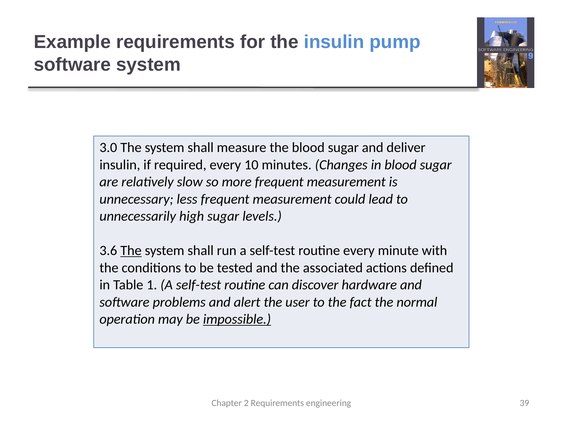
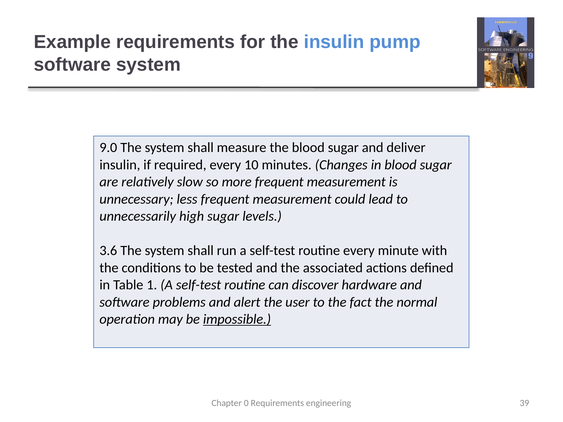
3.0: 3.0 -> 9.0
The at (131, 251) underline: present -> none
2: 2 -> 0
